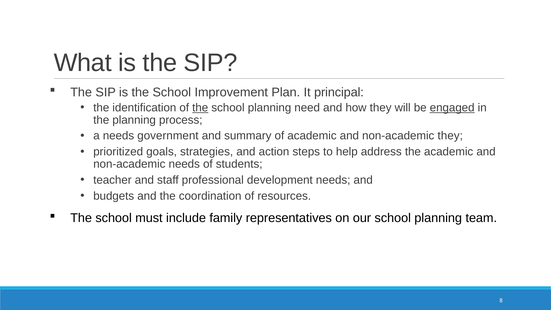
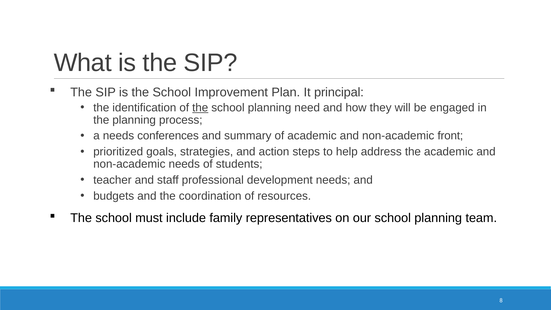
engaged underline: present -> none
government: government -> conferences
non-academic they: they -> front
